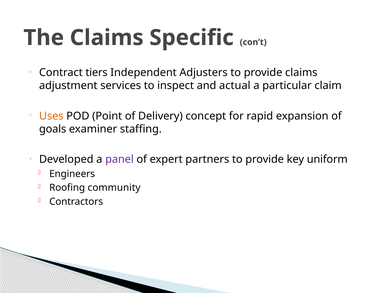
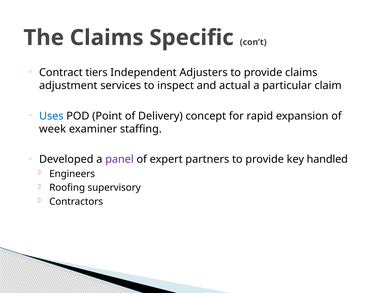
Uses colour: orange -> blue
goals: goals -> week
uniform: uniform -> handled
community: community -> supervisory
